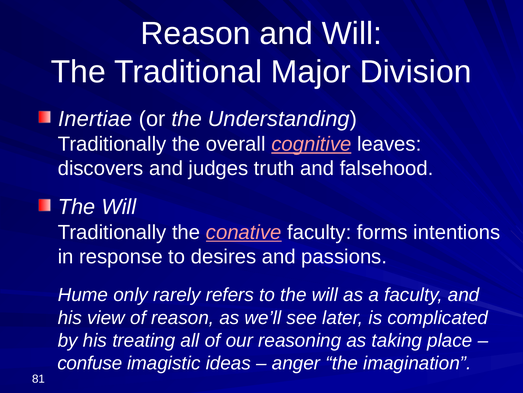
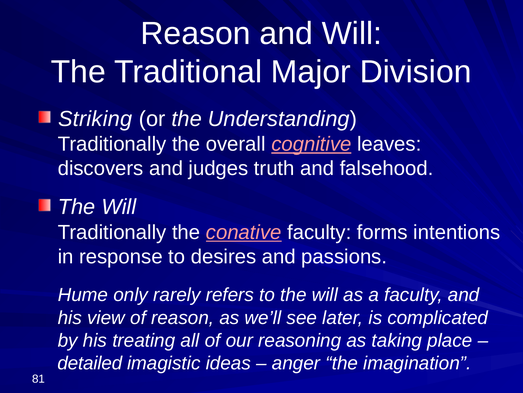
Inertiae: Inertiae -> Striking
confuse: confuse -> detailed
